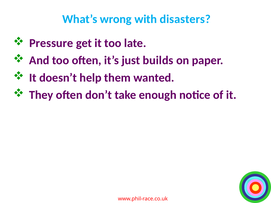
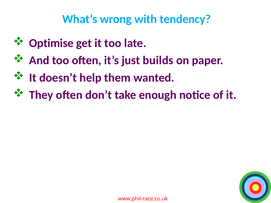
disasters: disasters -> tendency
Pressure: Pressure -> Optimise
